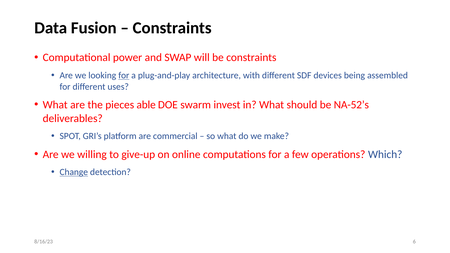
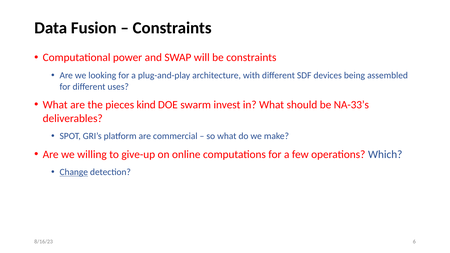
for at (124, 75) underline: present -> none
able: able -> kind
NA-52’s: NA-52’s -> NA-33’s
